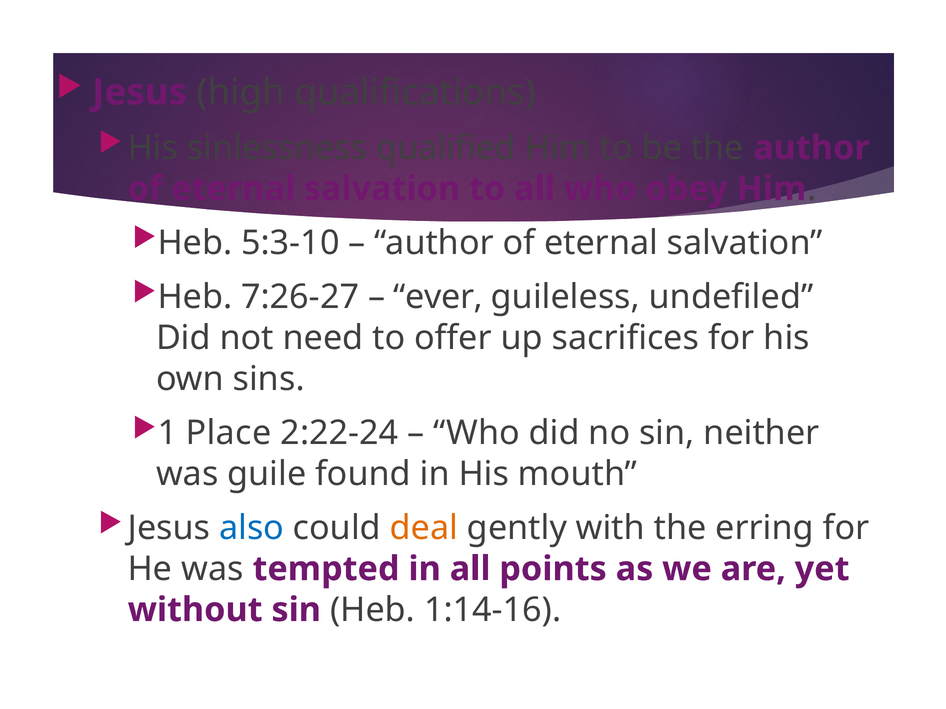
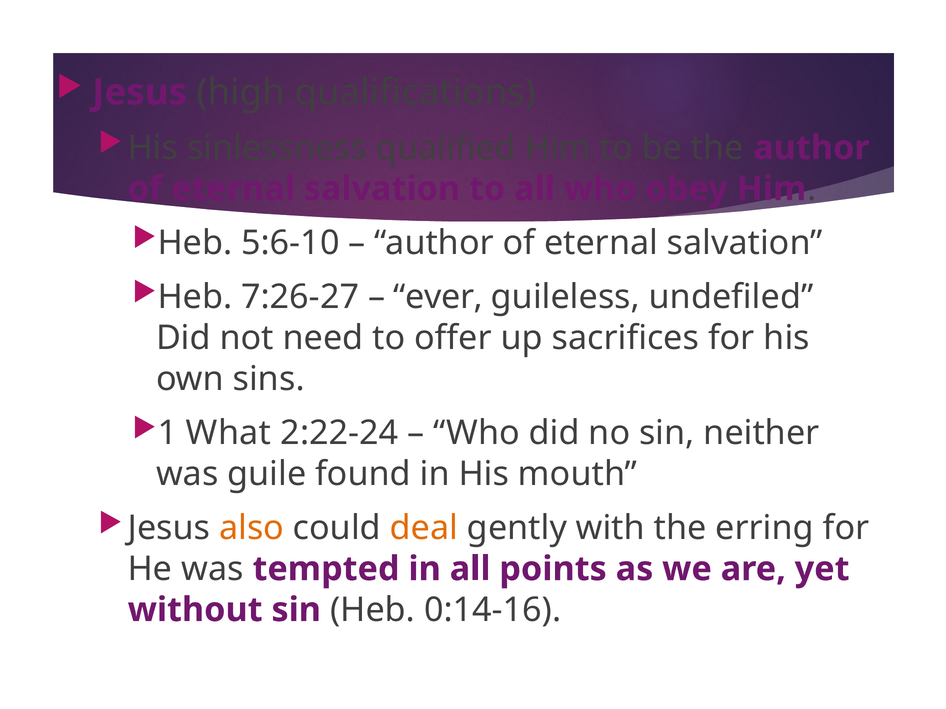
5:3-10: 5:3-10 -> 5:6-10
Place: Place -> What
also colour: blue -> orange
1:14-16: 1:14-16 -> 0:14-16
